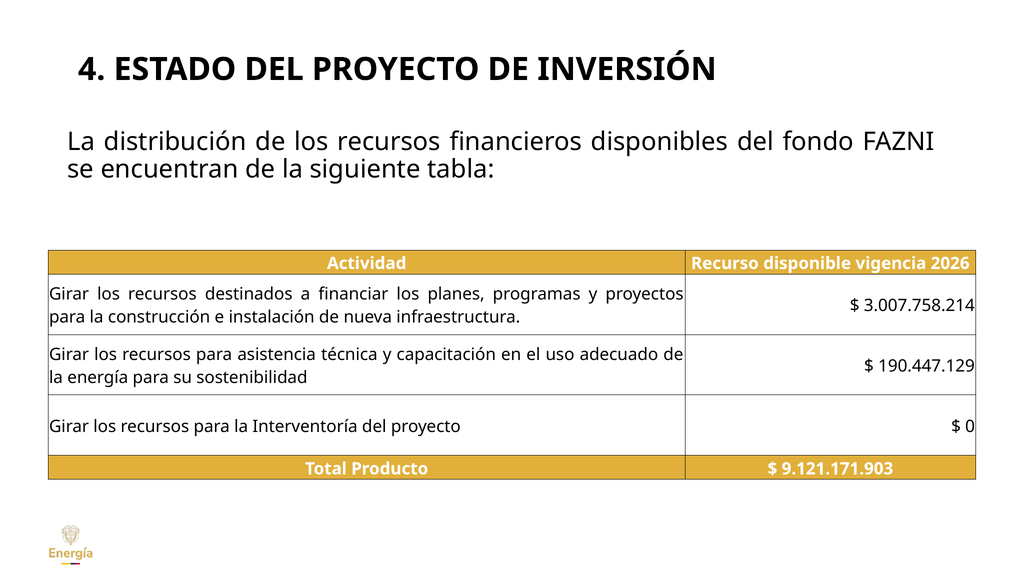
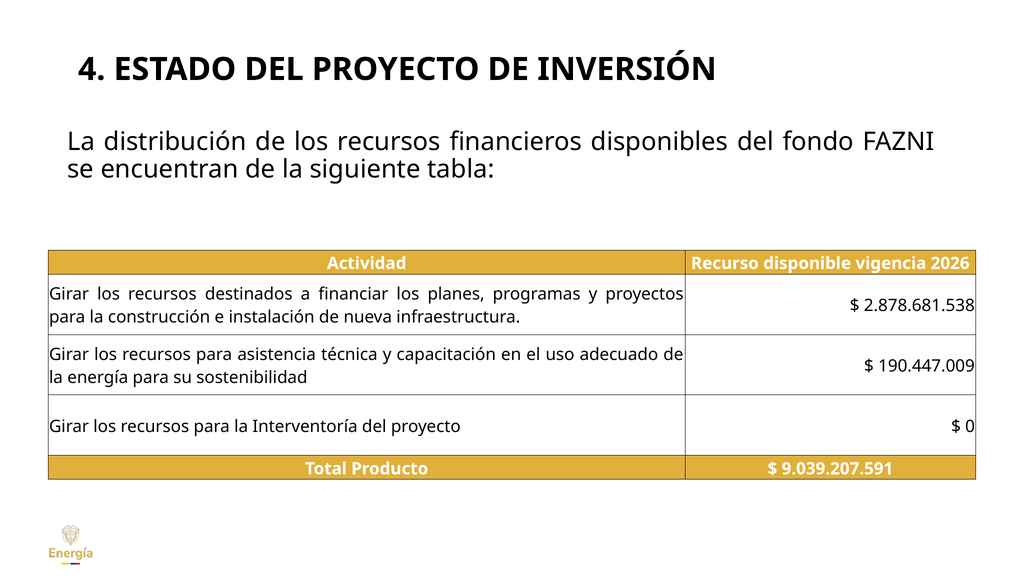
3.007.758.214: 3.007.758.214 -> 2.878.681.538
190.447.129: 190.447.129 -> 190.447.009
9.121.171.903: 9.121.171.903 -> 9.039.207.591
